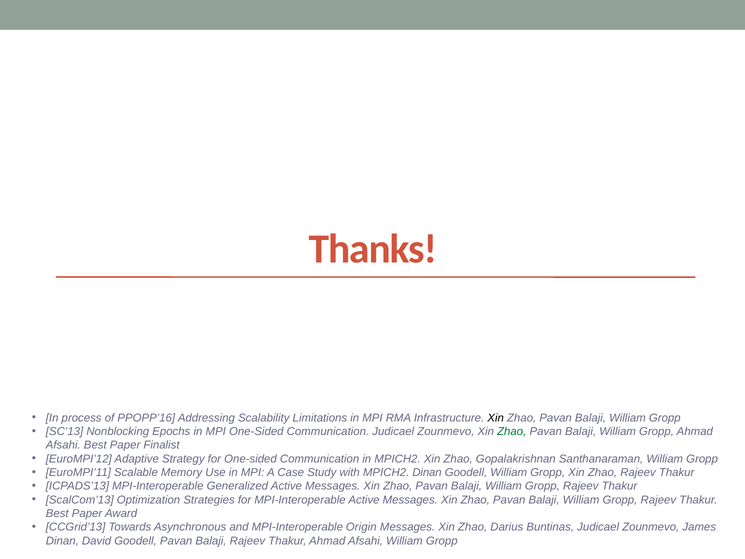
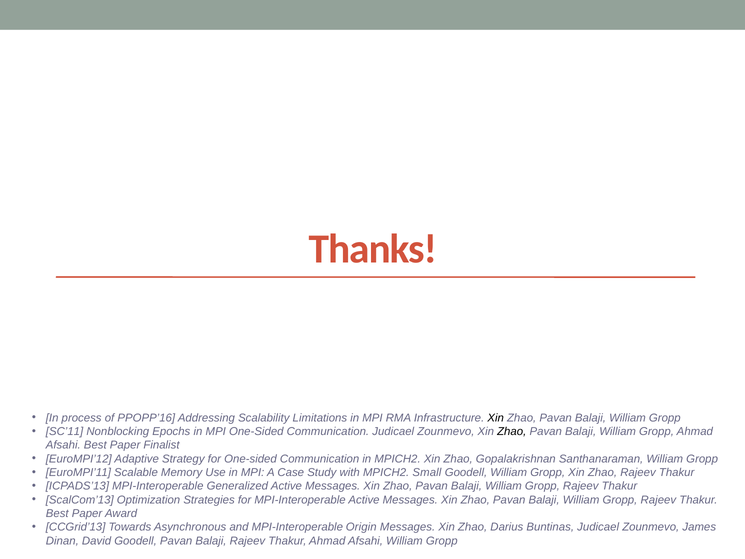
SC’13: SC’13 -> SC’11
Zhao at (512, 431) colour: green -> black
MPICH2 Dinan: Dinan -> Small
